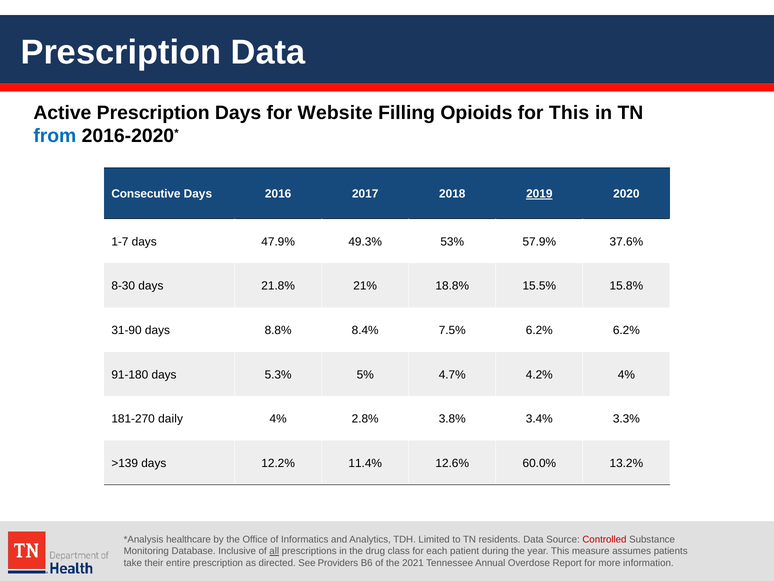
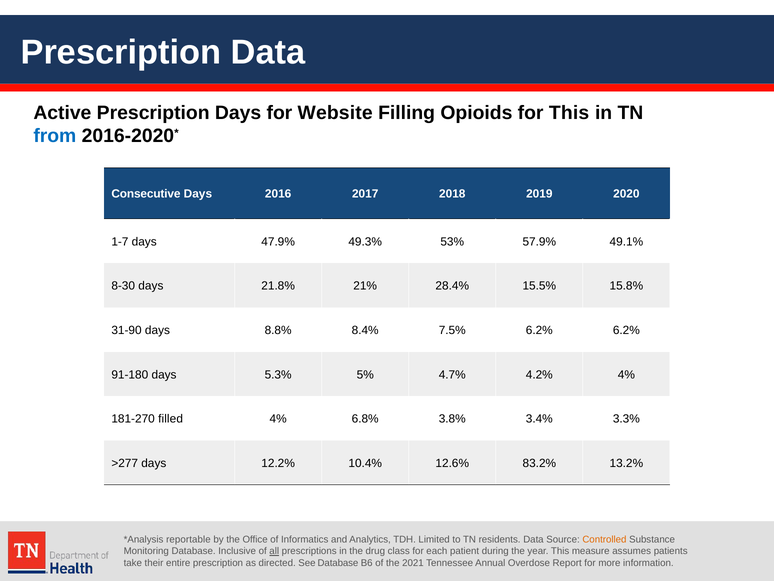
2019 underline: present -> none
37.6%: 37.6% -> 49.1%
18.8%: 18.8% -> 28.4%
daily: daily -> filled
2.8%: 2.8% -> 6.8%
>139: >139 -> >277
11.4%: 11.4% -> 10.4%
60.0%: 60.0% -> 83.2%
healthcare: healthcare -> reportable
Controlled colour: red -> orange
See Providers: Providers -> Database
